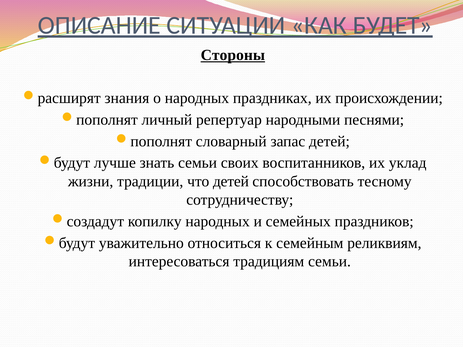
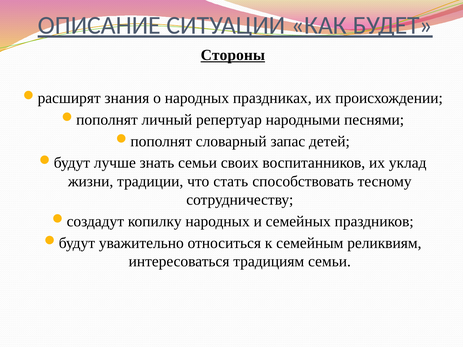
что детей: детей -> стать
